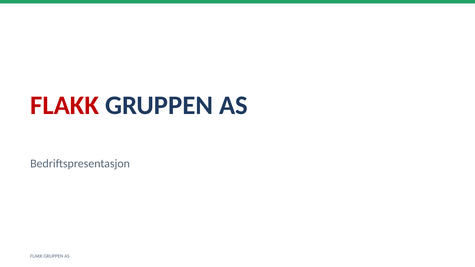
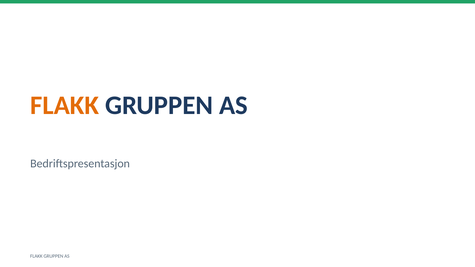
FLAKK at (65, 105) colour: red -> orange
